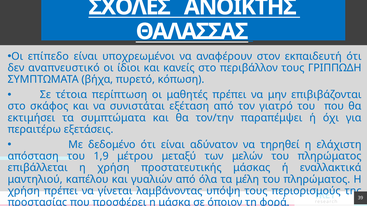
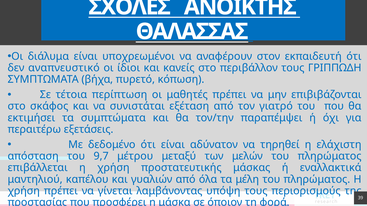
επίπεδο: επίπεδο -> διάλυμα
1,9: 1,9 -> 9,7
